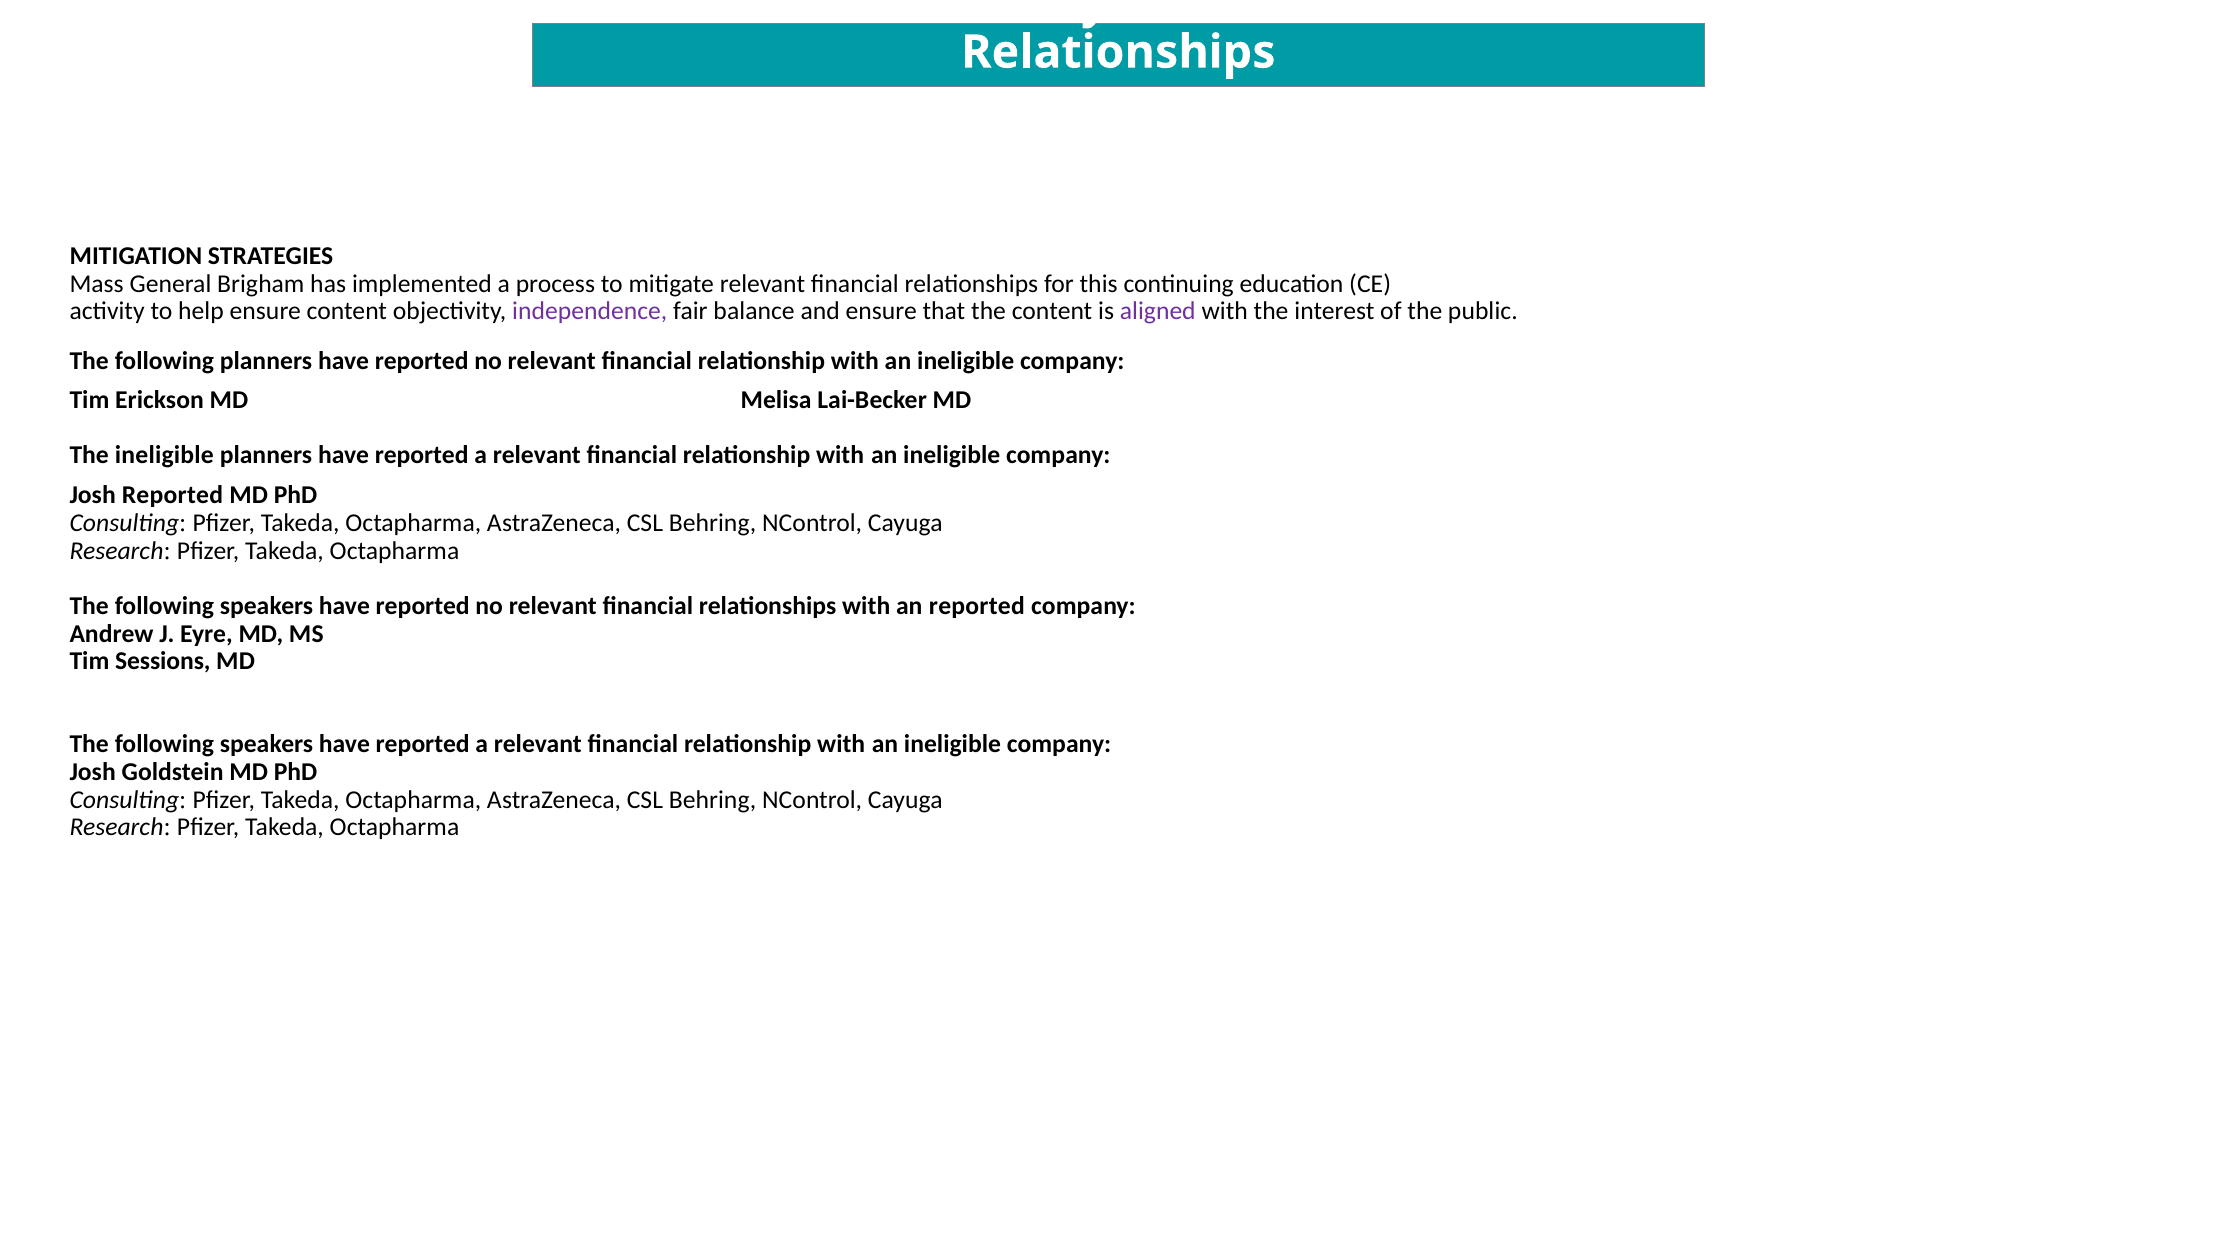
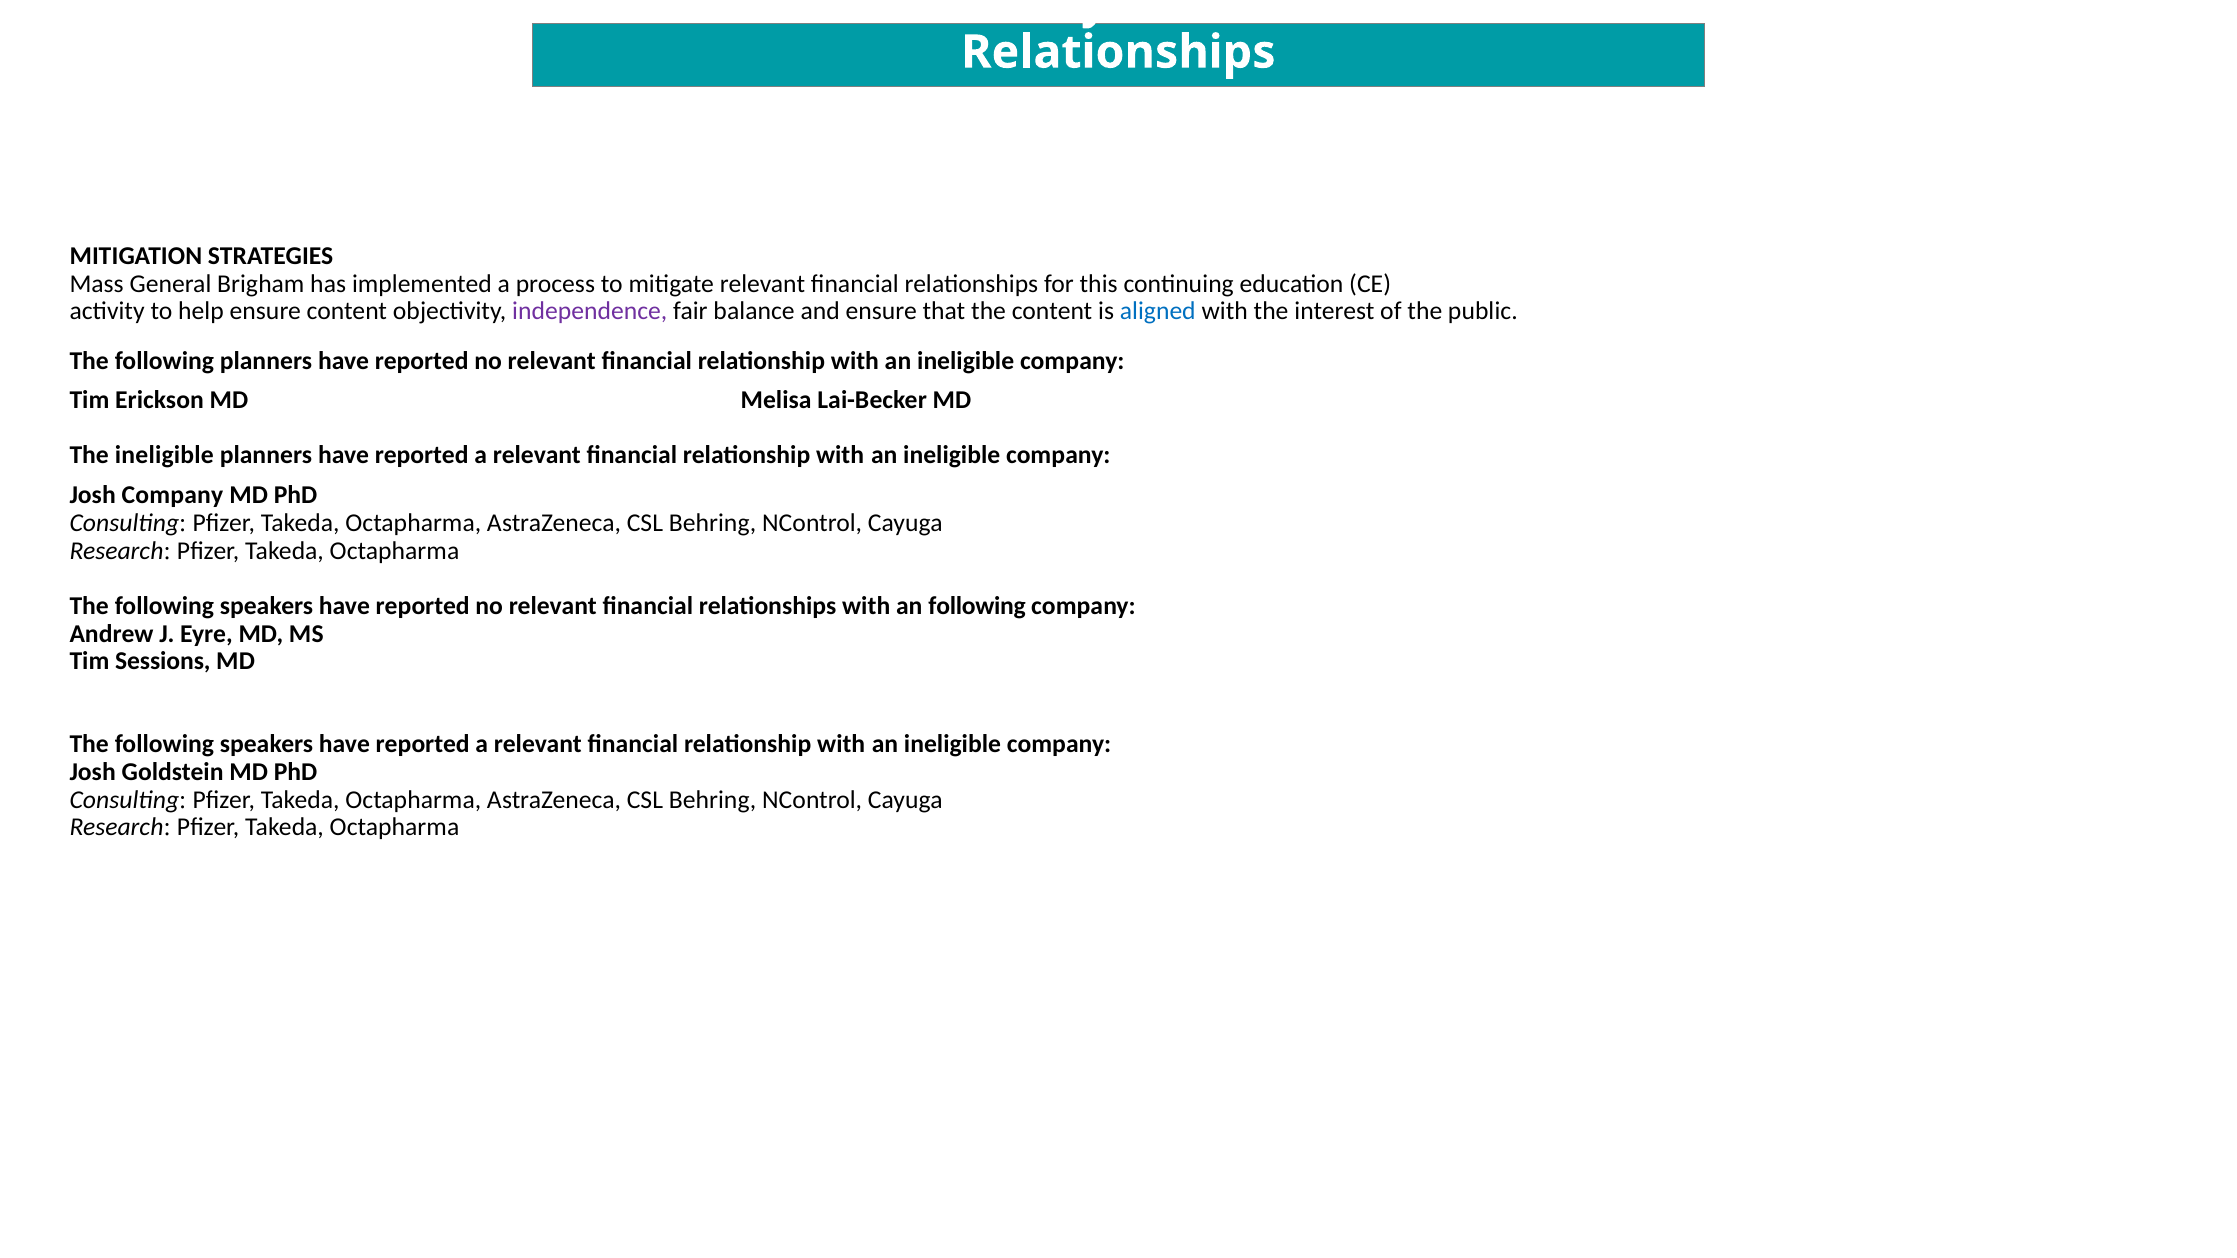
aligned colour: purple -> blue
Josh Reported: Reported -> Company
an reported: reported -> following
